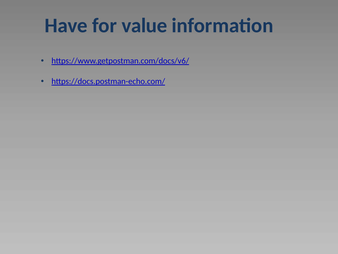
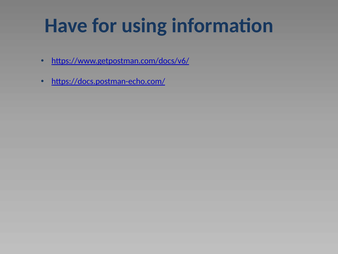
value: value -> using
